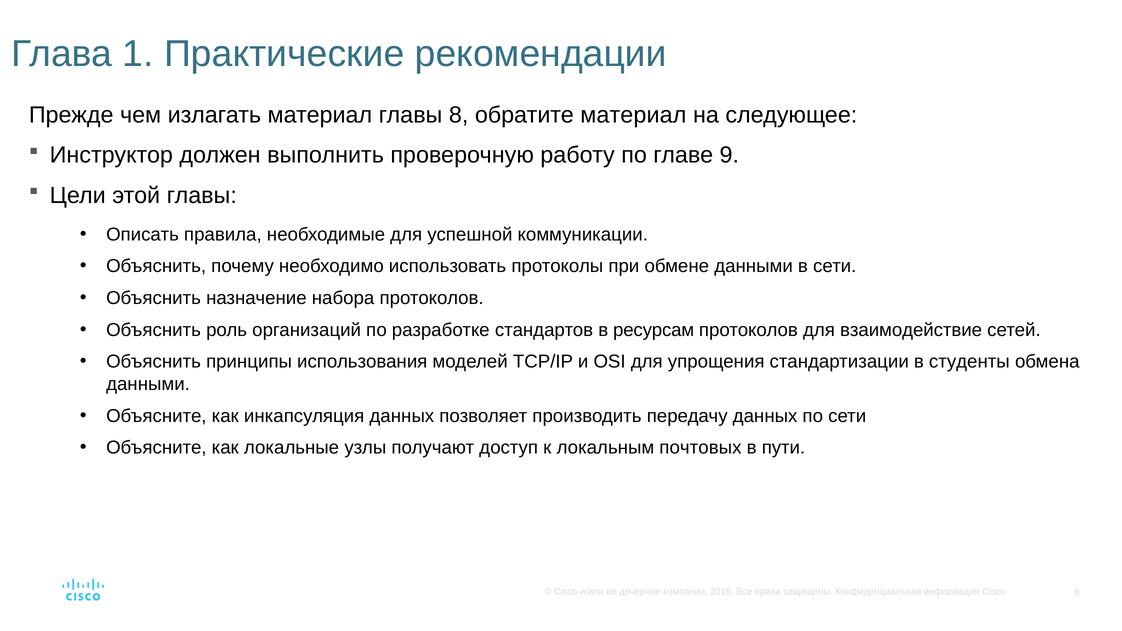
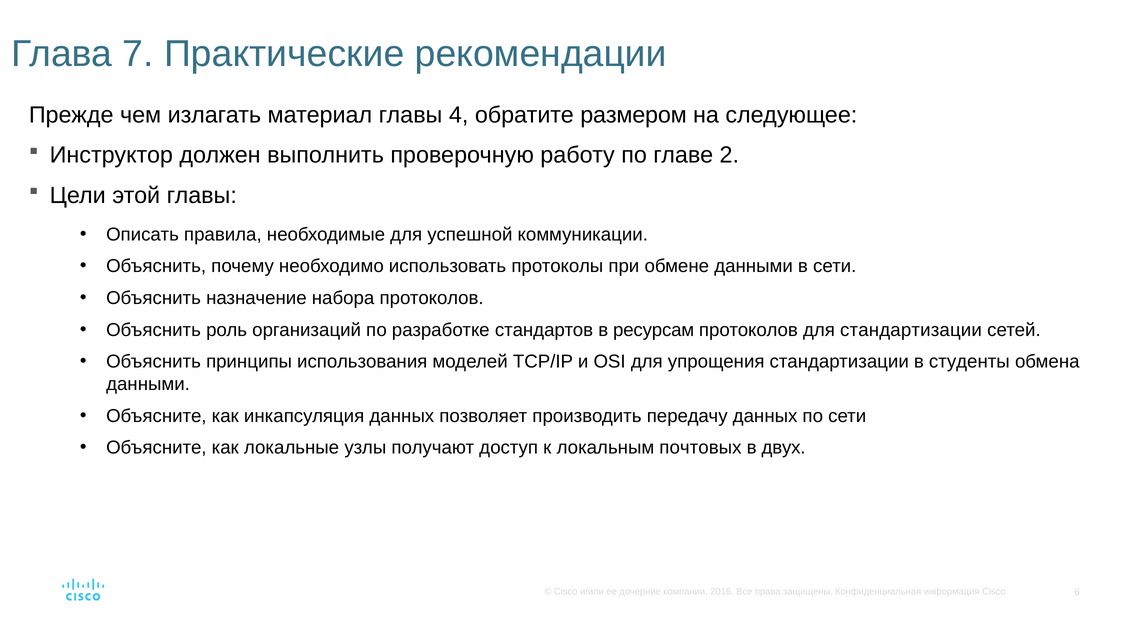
1: 1 -> 7
8: 8 -> 4
обратите материал: материал -> размером
9: 9 -> 2
для взаимодействие: взаимодействие -> стандартизации
пути: пути -> двух
